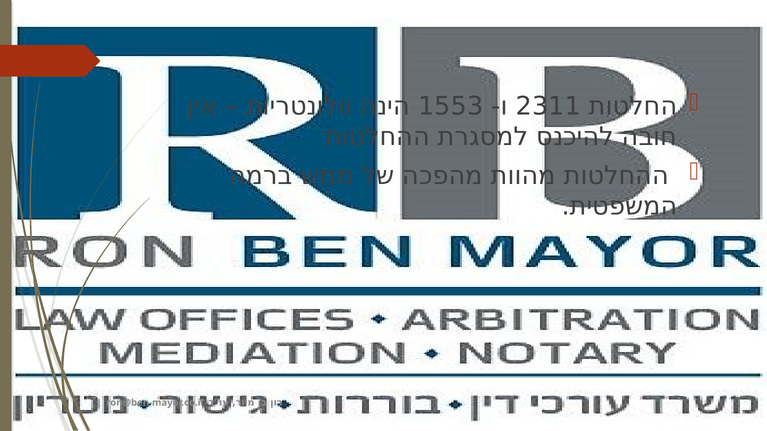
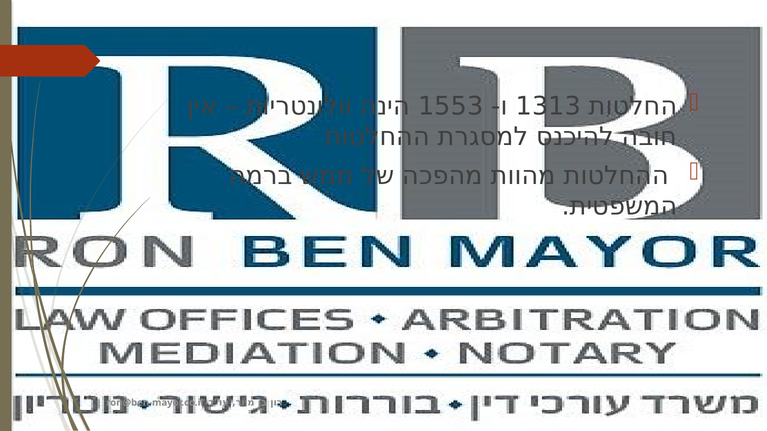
2311: 2311 -> 1313
